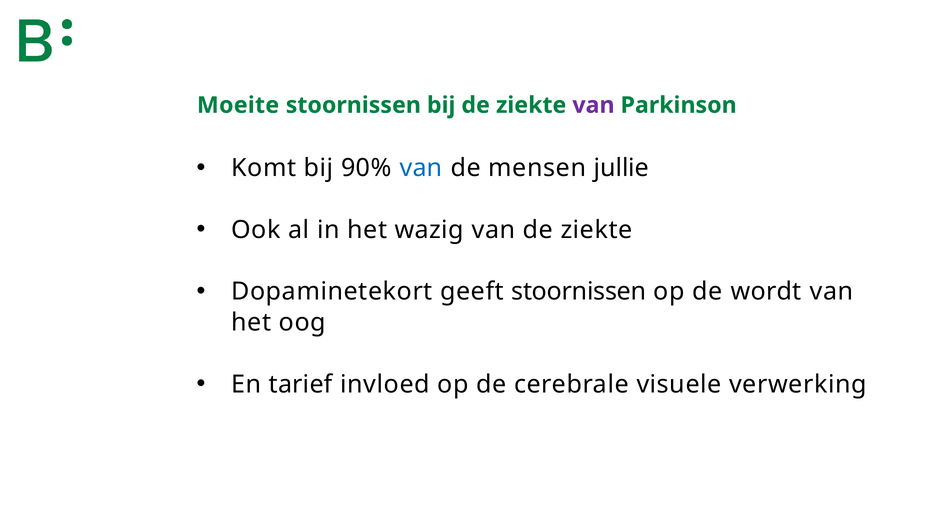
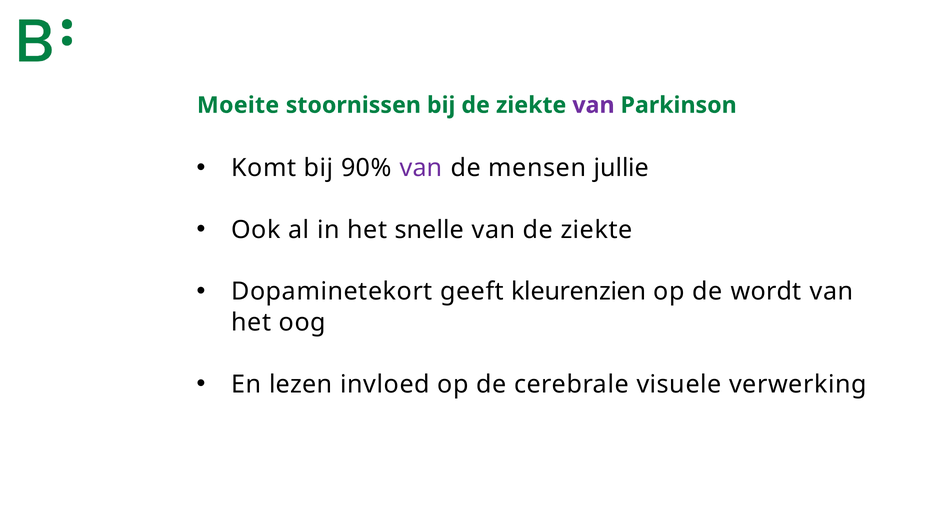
van at (421, 168) colour: blue -> purple
wazig: wazig -> snelle
geeft stoornissen: stoornissen -> kleurenzien
tarief: tarief -> lezen
